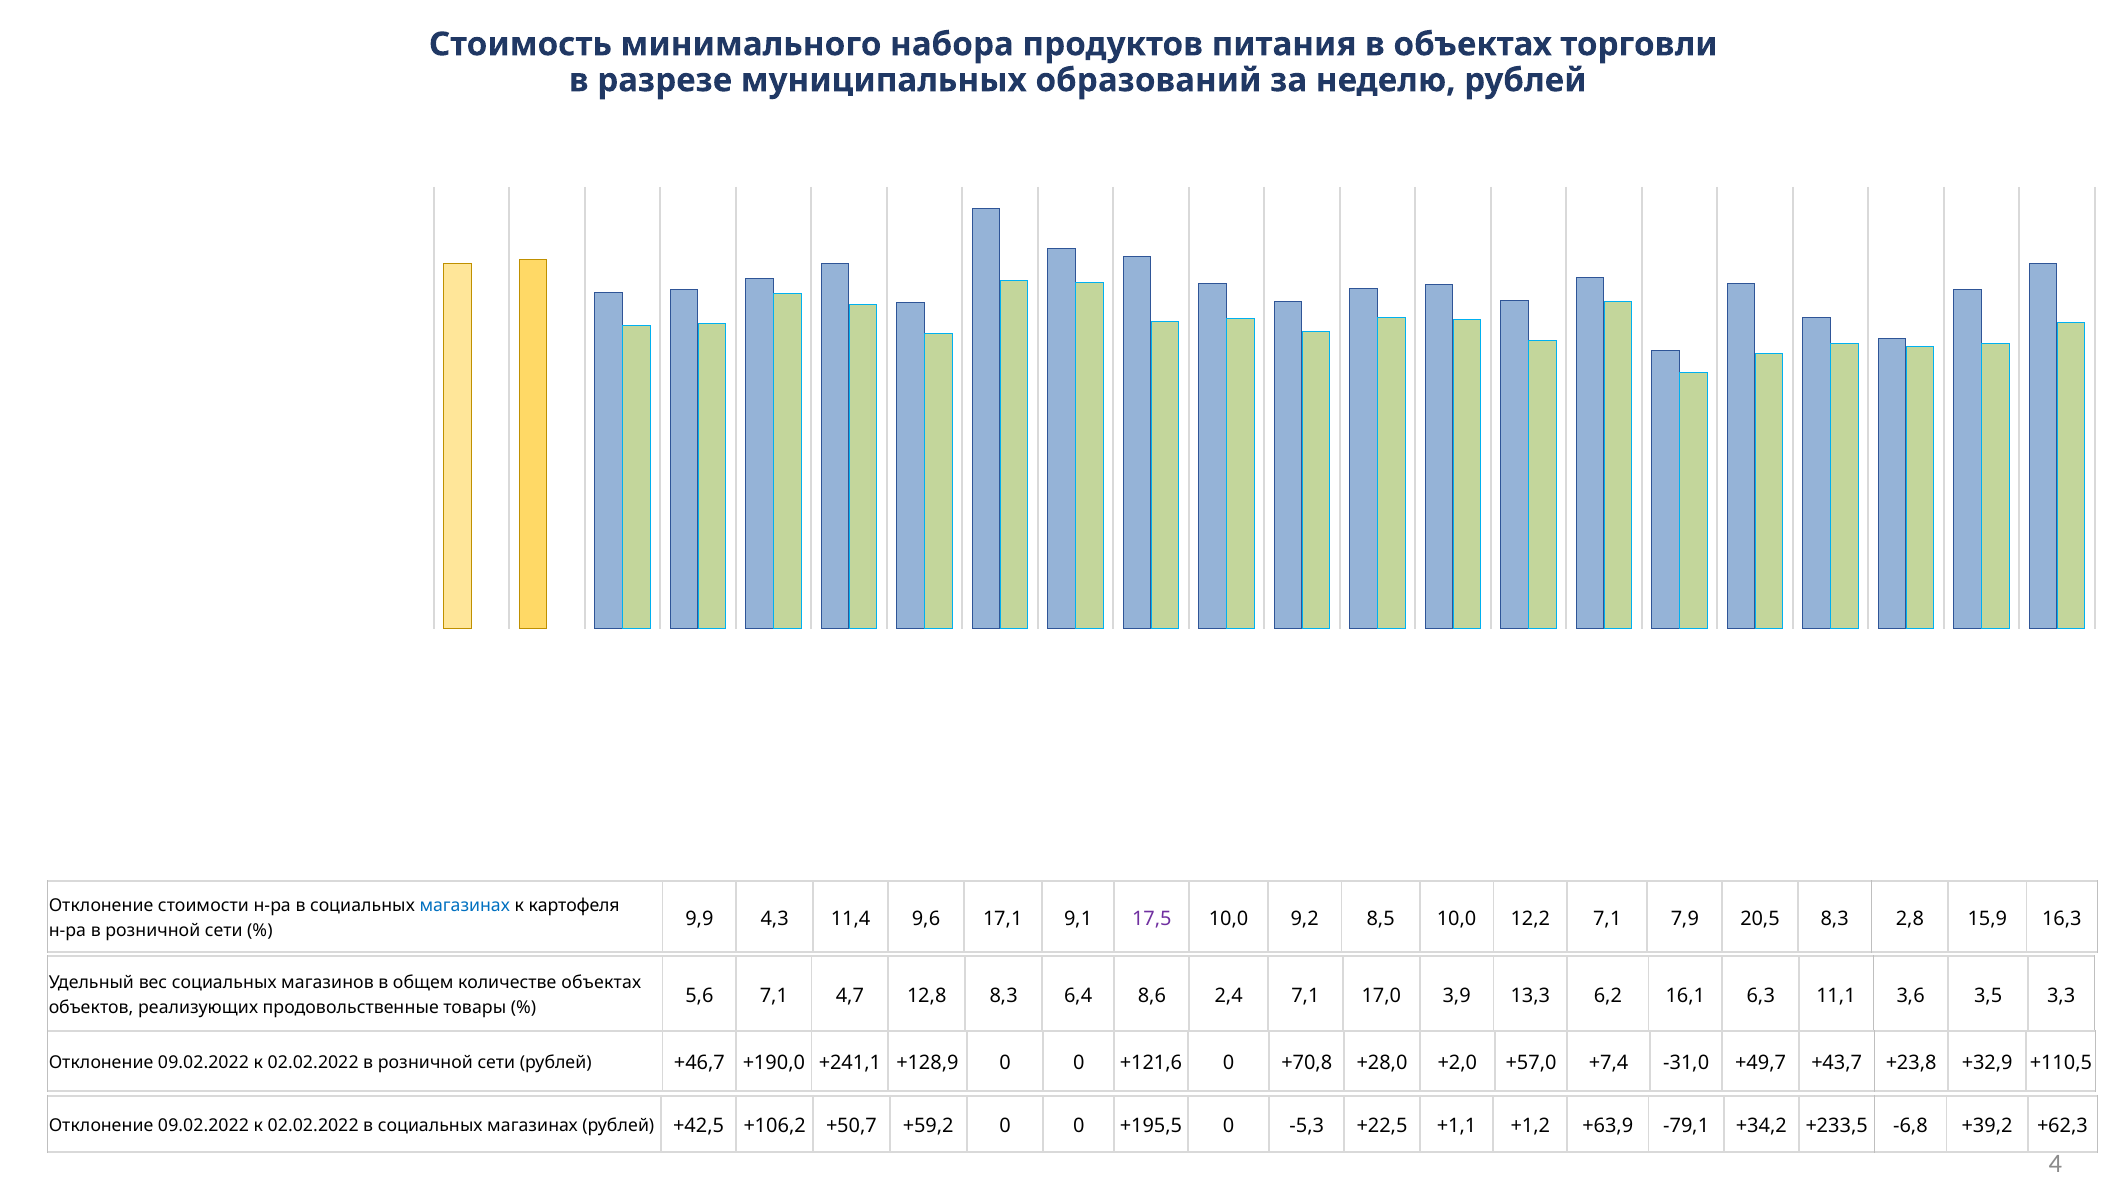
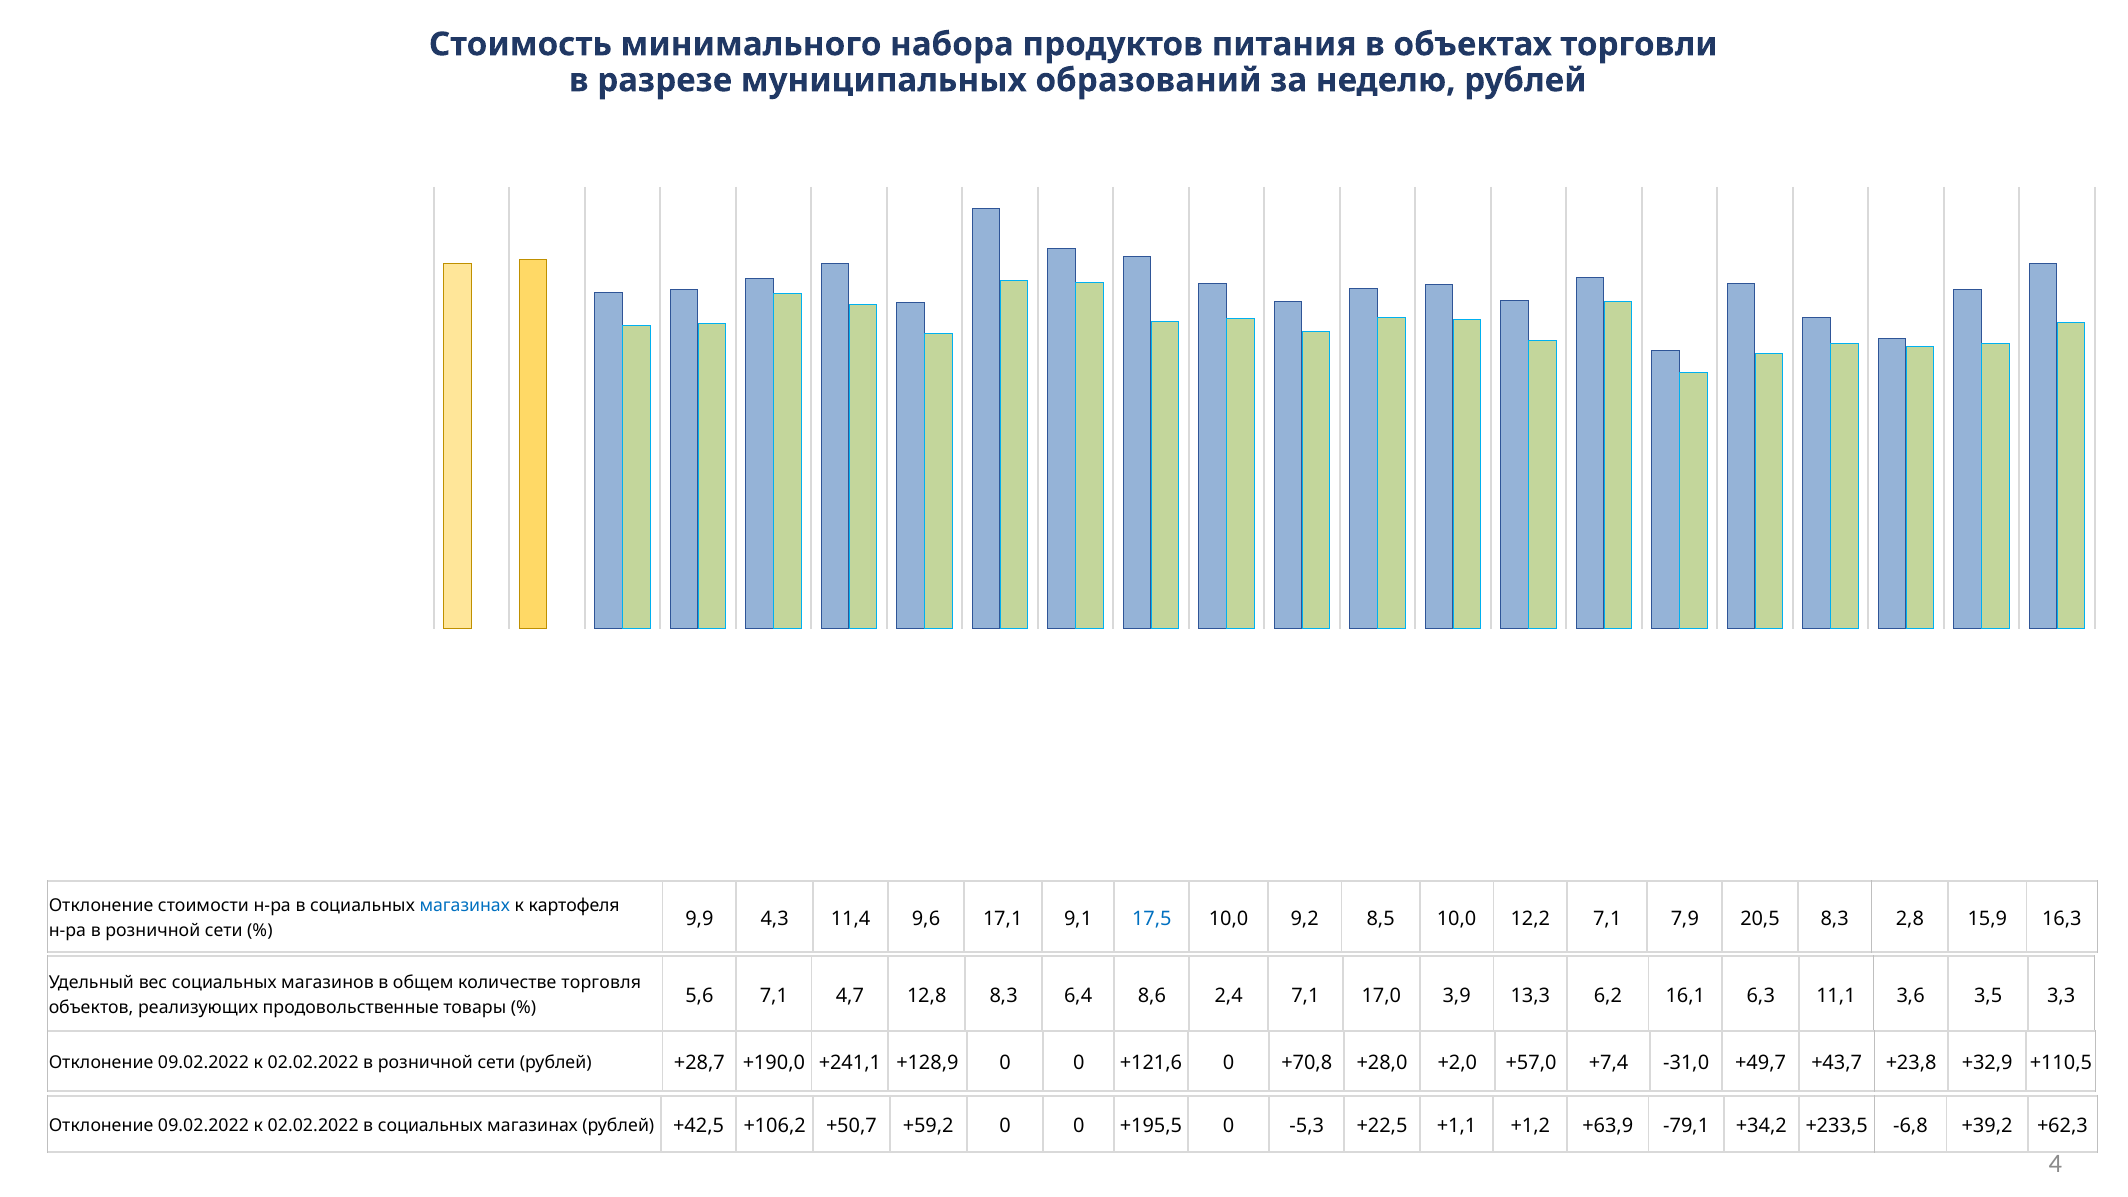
17,5 colour: purple -> blue
количестве объектах: объектах -> торговля
+46,7: +46,7 -> +28,7
